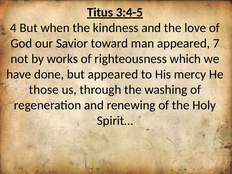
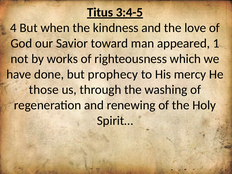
7: 7 -> 1
but appeared: appeared -> prophecy
